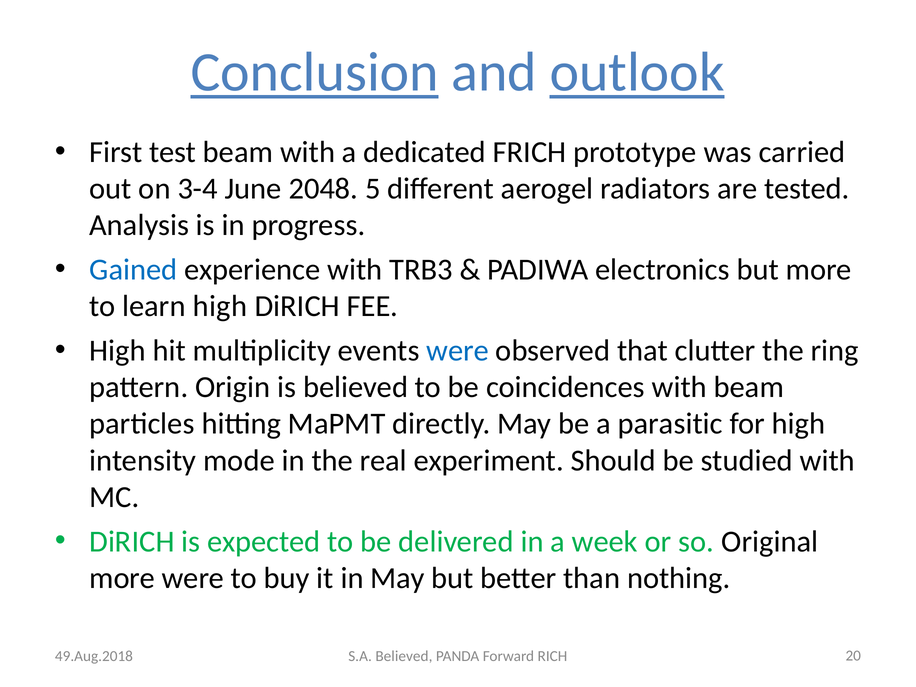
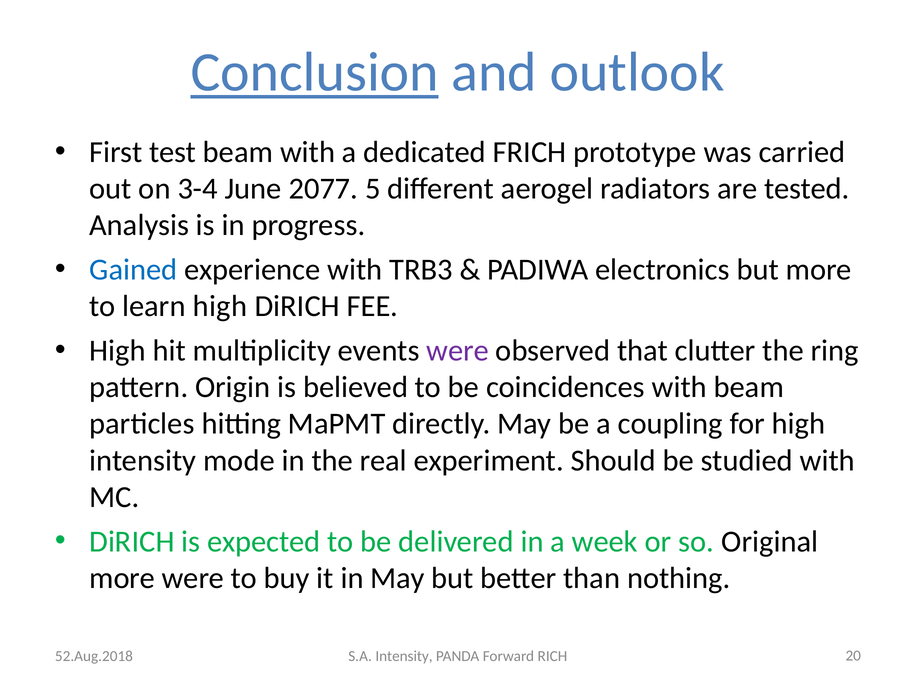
outlook underline: present -> none
2048: 2048 -> 2077
were at (458, 351) colour: blue -> purple
parasitic: parasitic -> coupling
49.Aug.2018: 49.Aug.2018 -> 52.Aug.2018
S.A Believed: Believed -> Intensity
